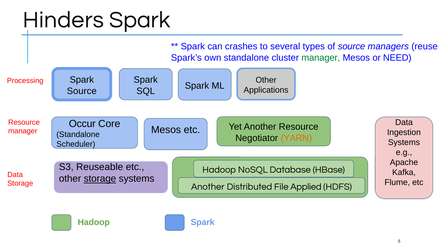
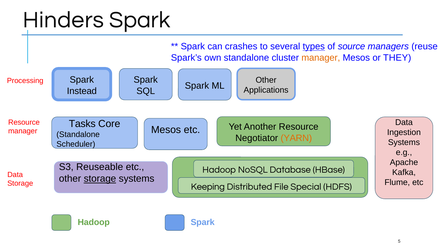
types underline: none -> present
manager at (321, 58) colour: green -> orange
NEED: NEED -> THEY
Source at (82, 91): Source -> Instead
Occur: Occur -> Tasks
Another at (208, 187): Another -> Keeping
Applied: Applied -> Special
